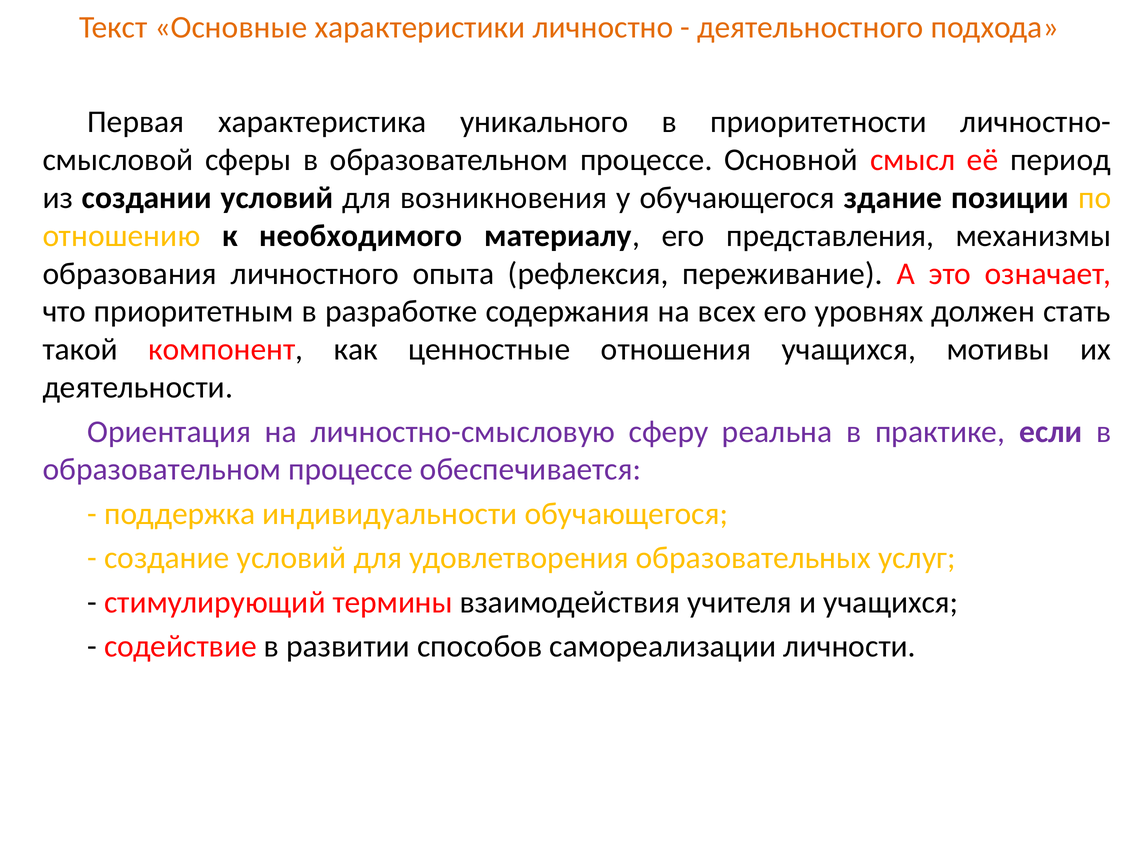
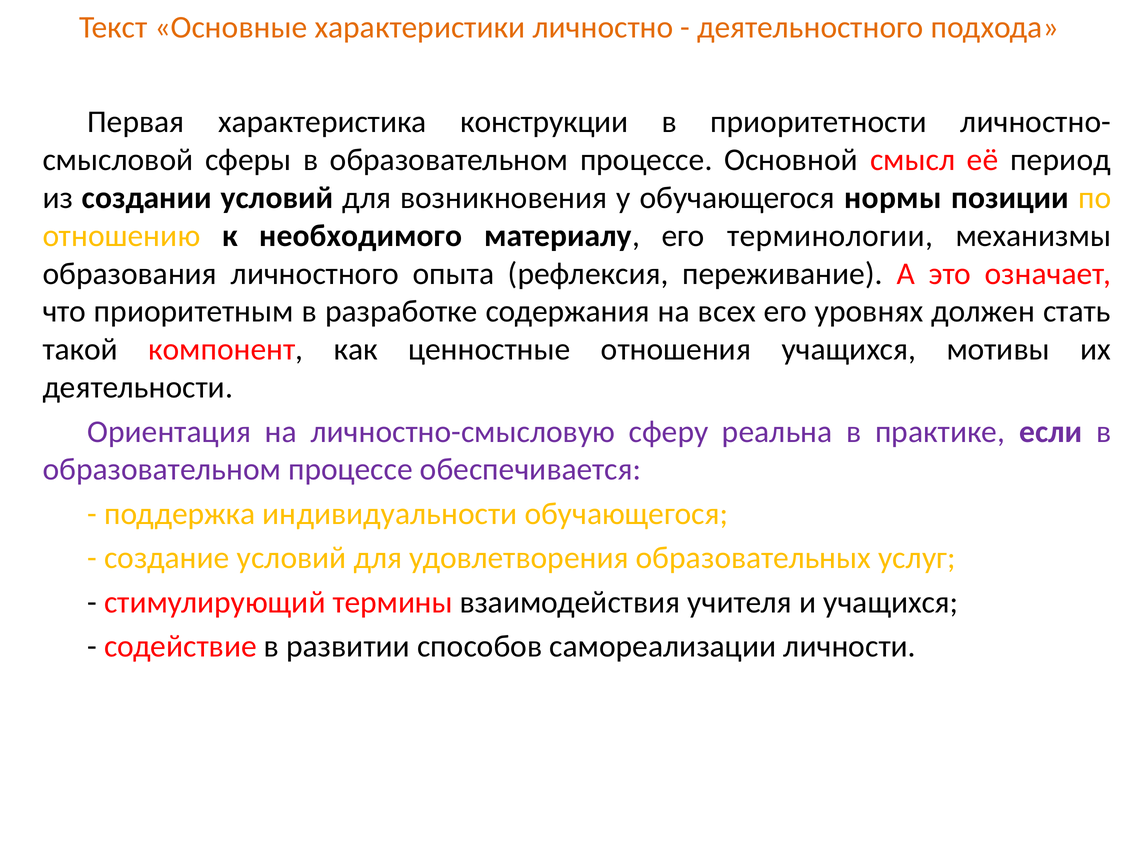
уникального: уникального -> конструкции
здание: здание -> нормы
представления: представления -> терминологии
